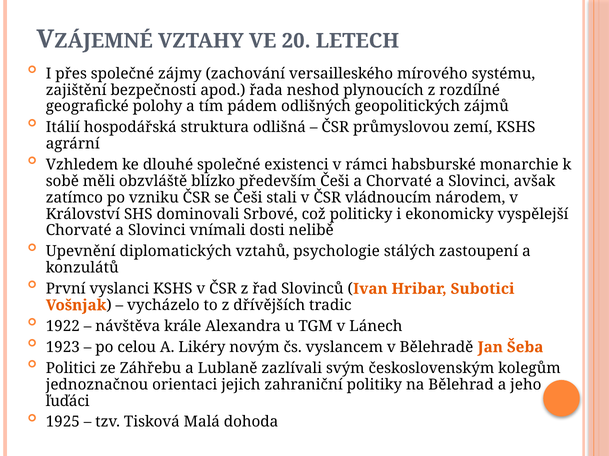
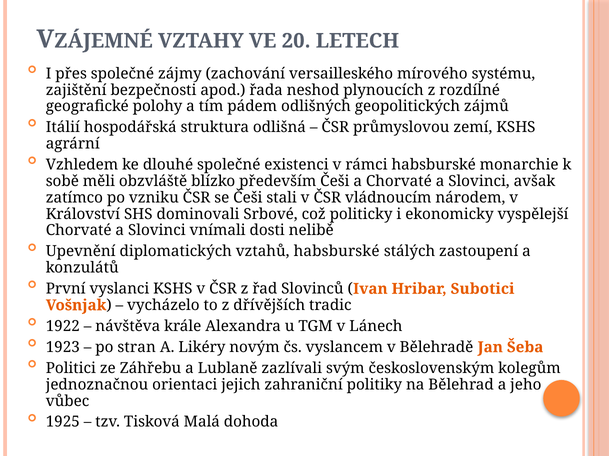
vztahů psychologie: psychologie -> habsburské
celou: celou -> stran
ľuďáci: ľuďáci -> vůbec
